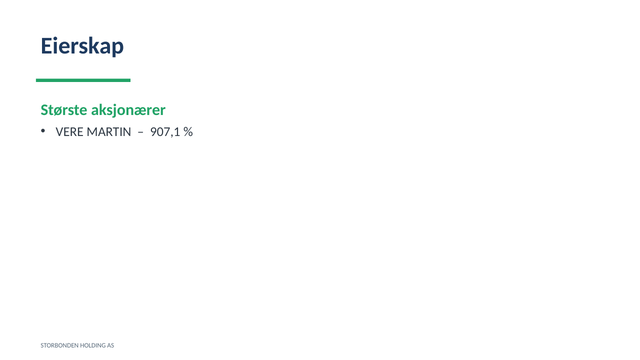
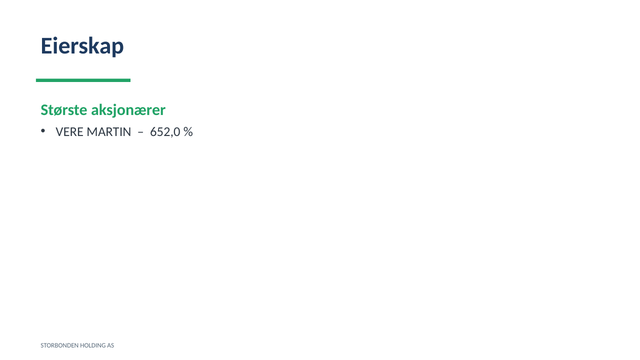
907,1: 907,1 -> 652,0
